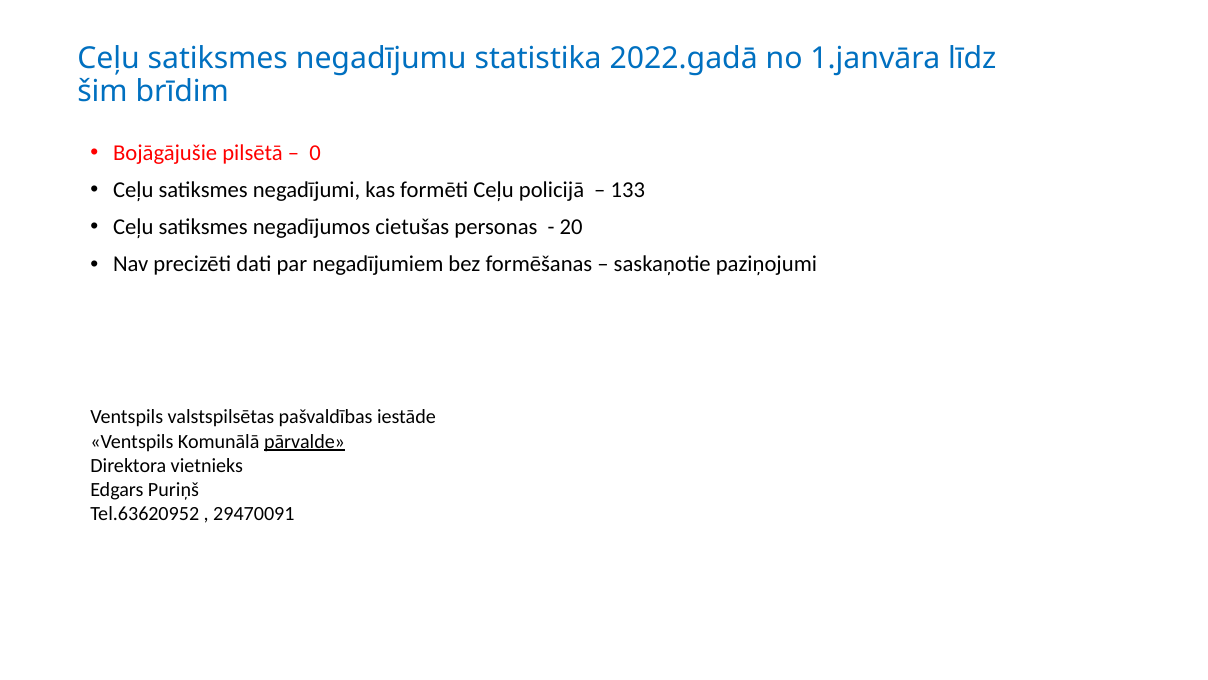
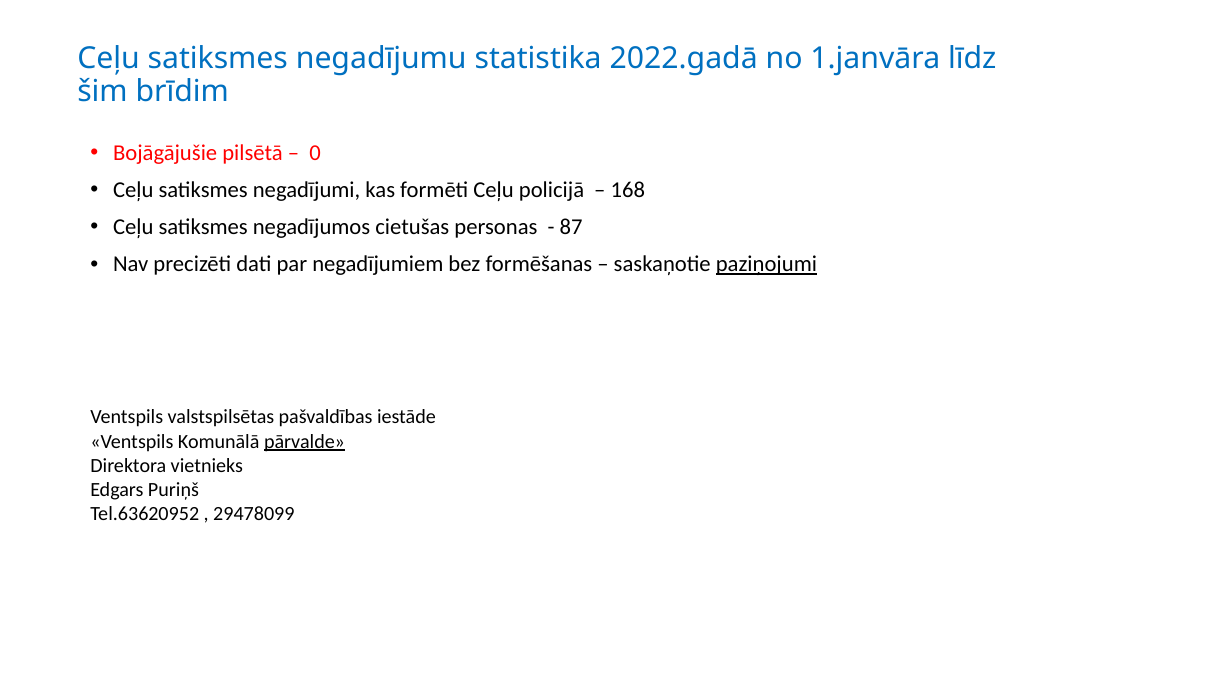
133: 133 -> 168
20: 20 -> 87
paziņojumi underline: none -> present
29470091: 29470091 -> 29478099
